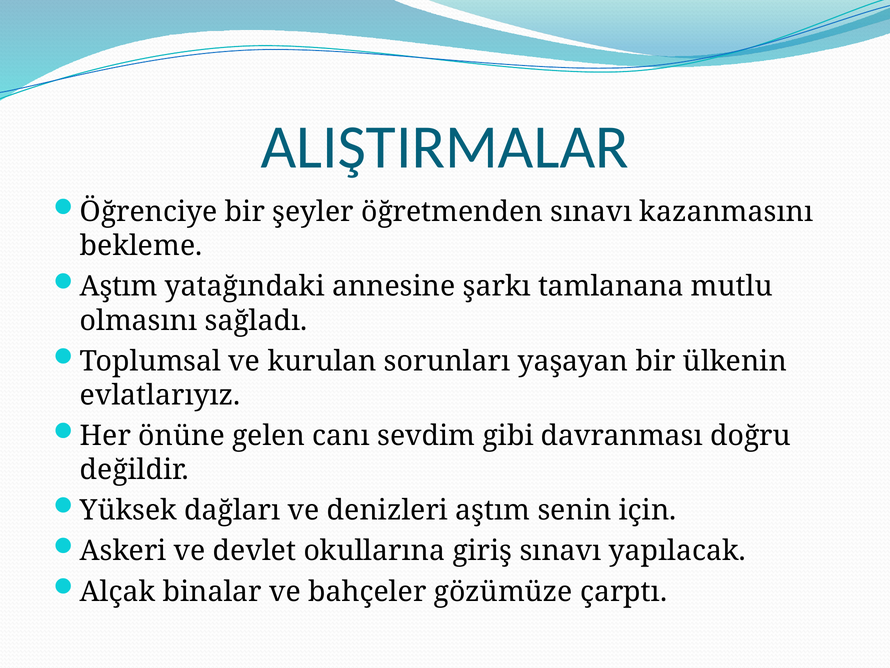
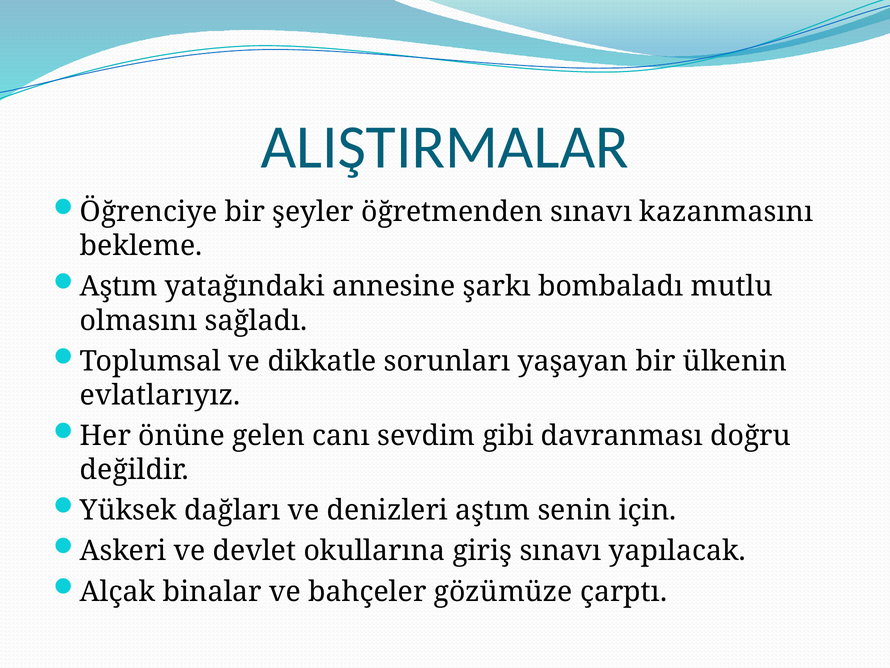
tamlanana: tamlanana -> bombaladı
kurulan: kurulan -> dikkatle
